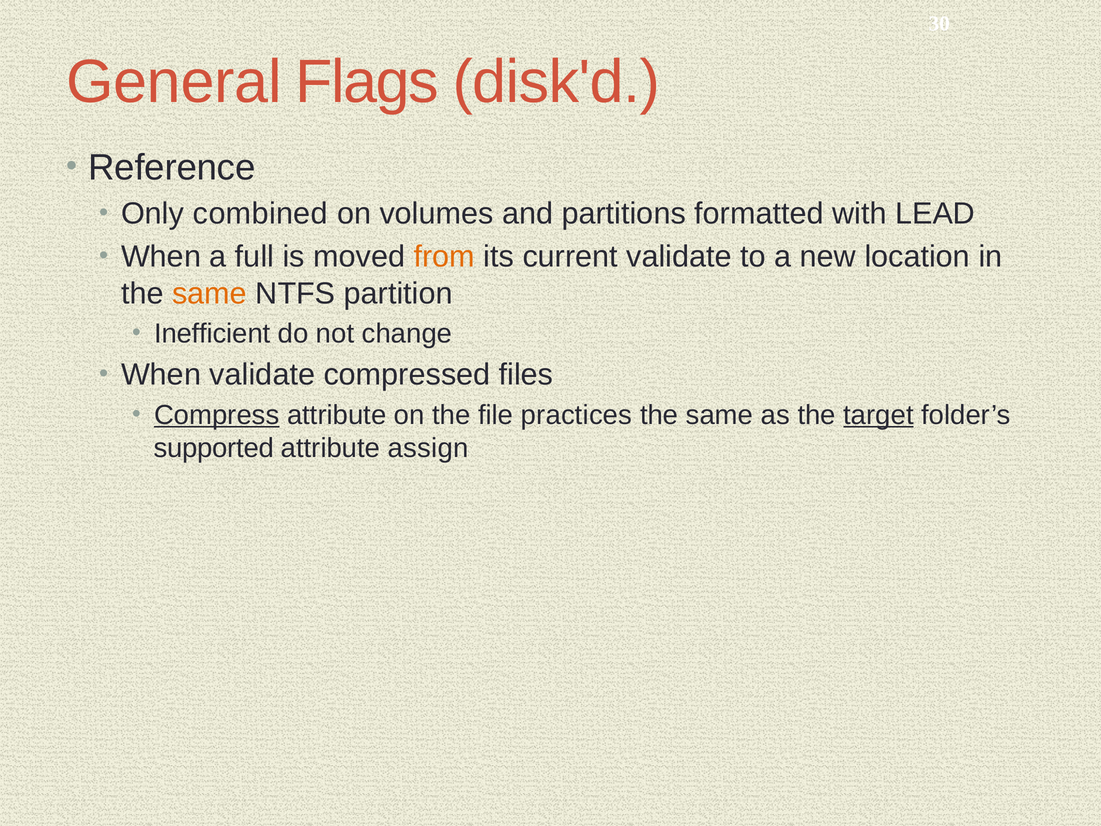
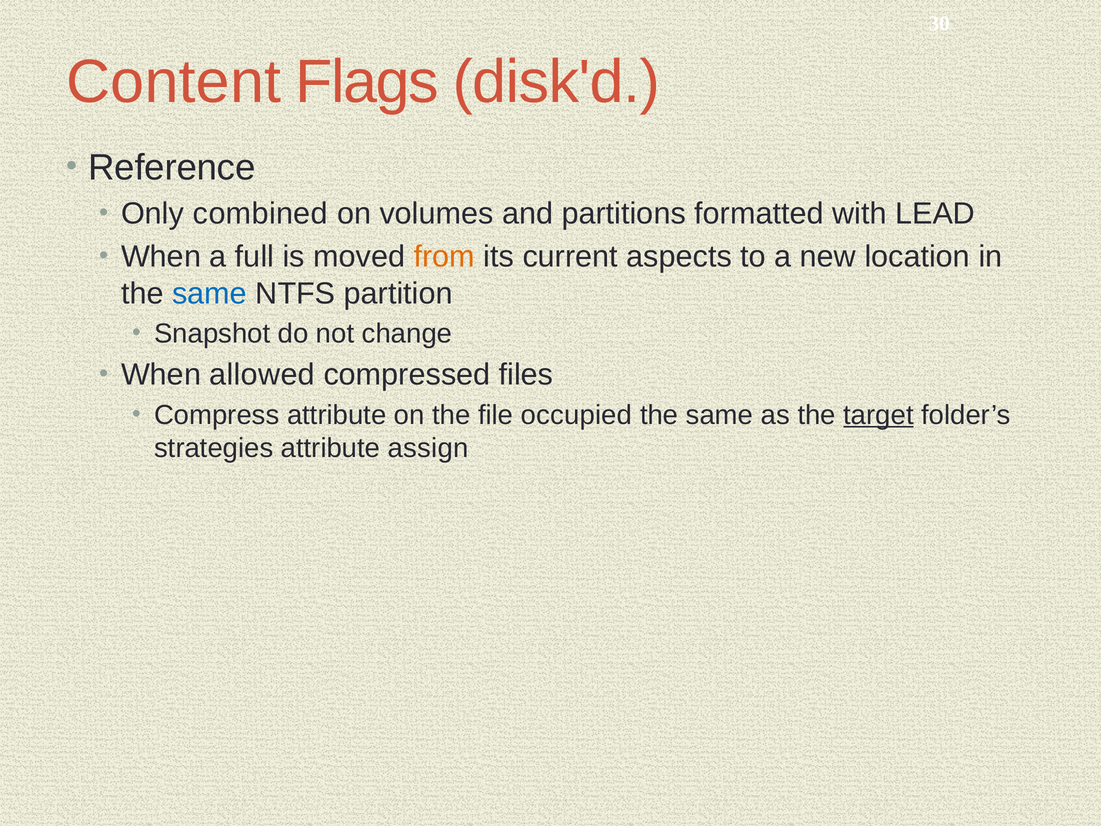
General: General -> Content
current validate: validate -> aspects
same at (210, 293) colour: orange -> blue
Inefficient: Inefficient -> Snapshot
When validate: validate -> allowed
Compress underline: present -> none
practices: practices -> occupied
supported: supported -> strategies
